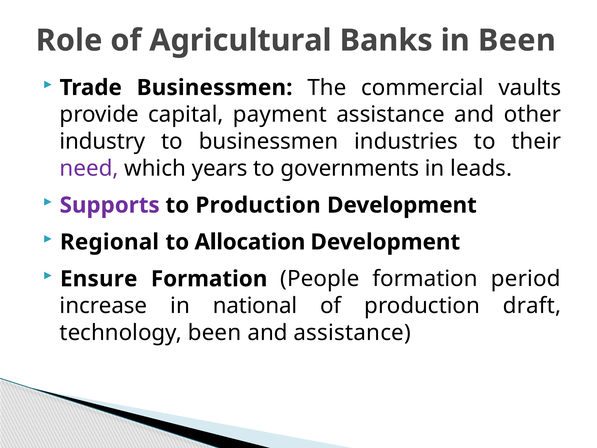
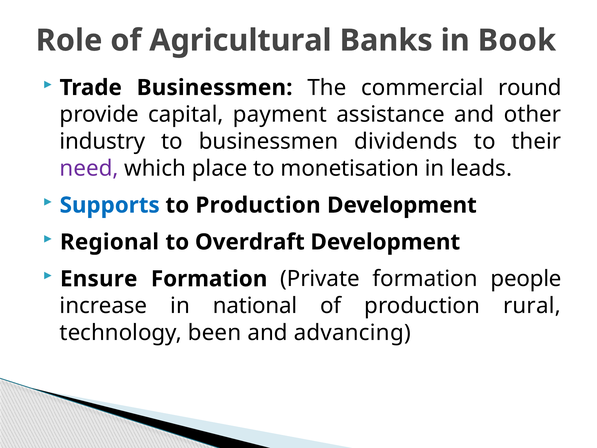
in Been: Been -> Book
vaults: vaults -> round
industries: industries -> dividends
years: years -> place
governments: governments -> monetisation
Supports colour: purple -> blue
Allocation: Allocation -> Overdraft
People: People -> Private
period: period -> people
draft: draft -> rural
and assistance: assistance -> advancing
